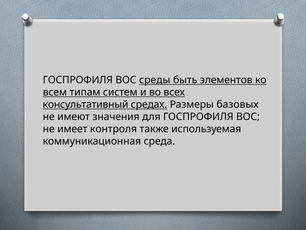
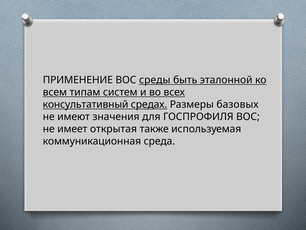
ГОСПРОФИЛЯ at (78, 80): ГОСПРОФИЛЯ -> ПРИМЕНЕНИЕ
элементов: элементов -> эталонной
контроля: контроля -> открытая
